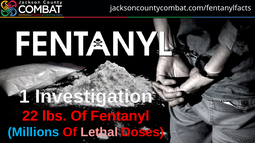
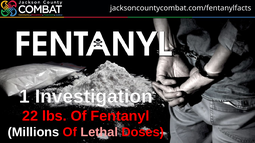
Millions colour: light blue -> white
